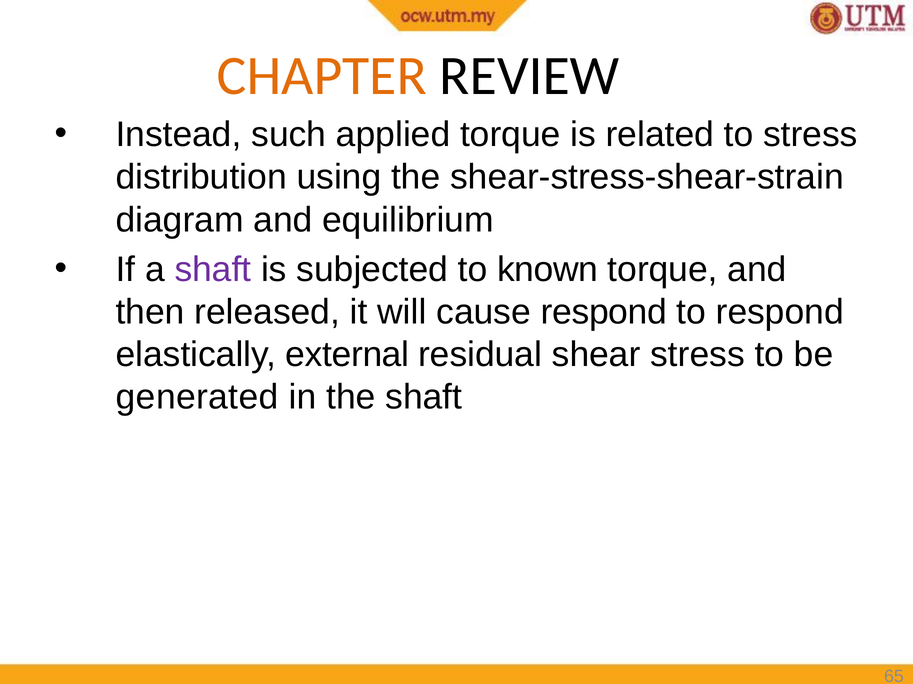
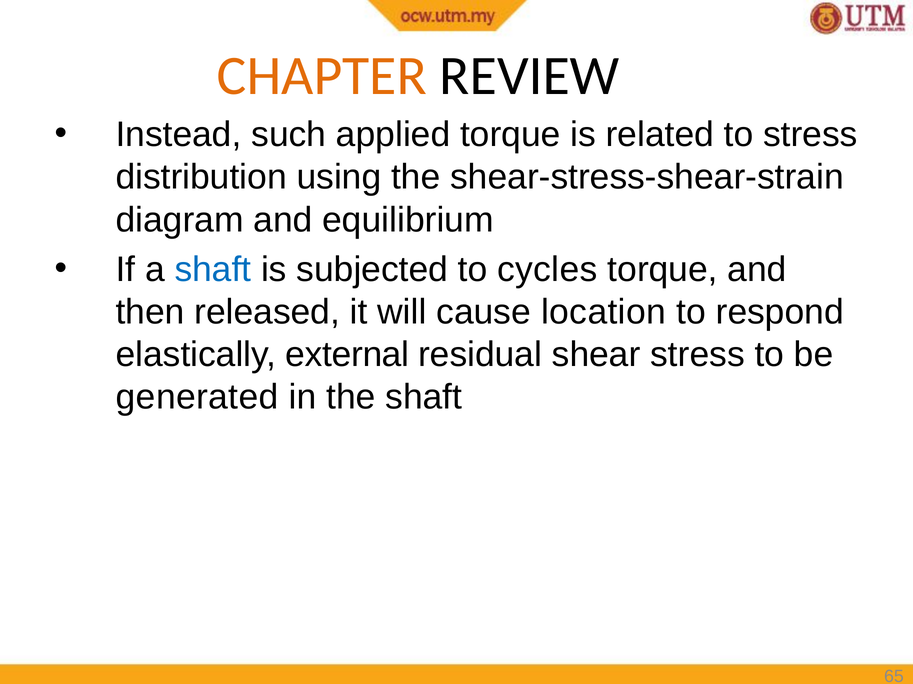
shaft at (213, 270) colour: purple -> blue
known: known -> cycles
cause respond: respond -> location
